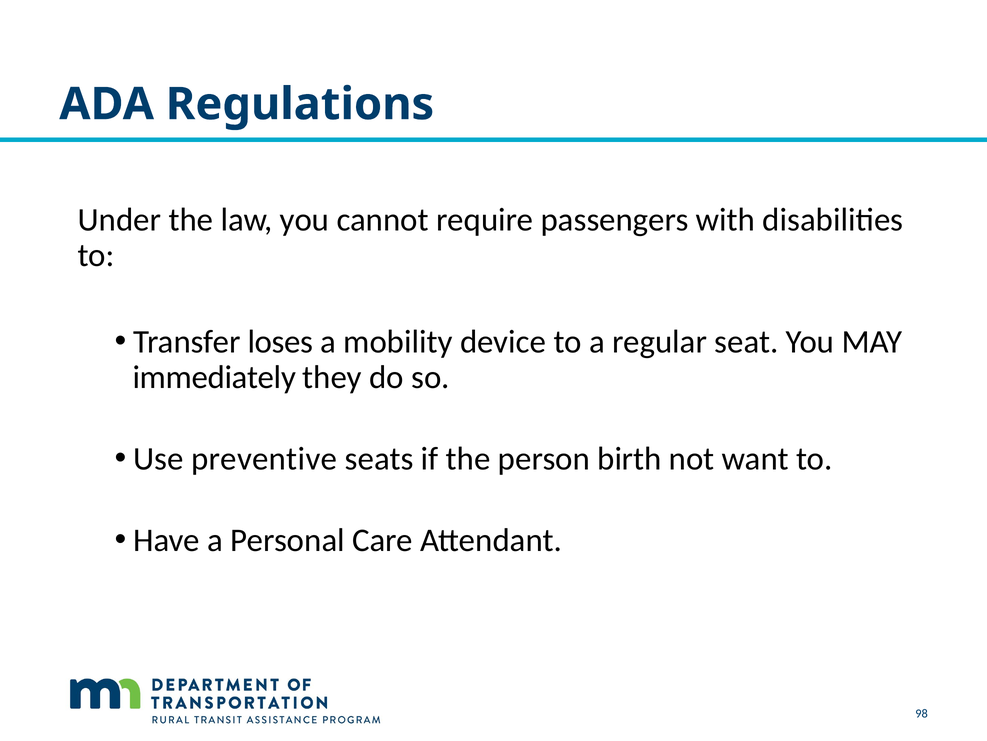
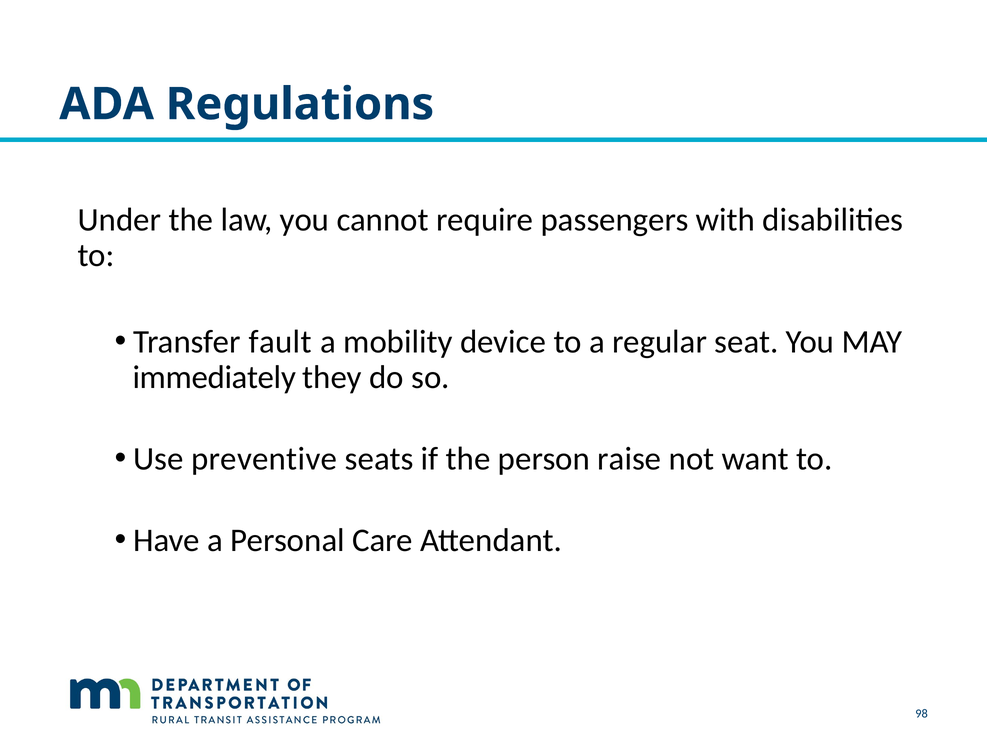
loses: loses -> fault
birth: birth -> raise
